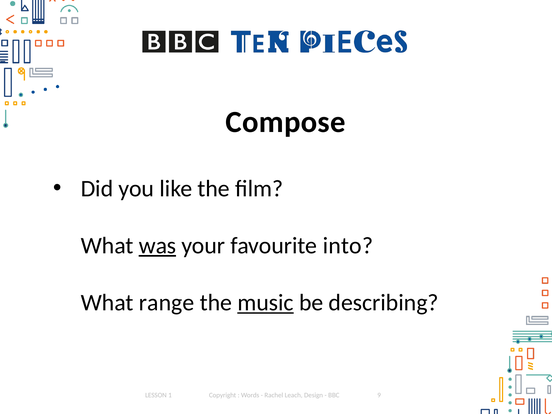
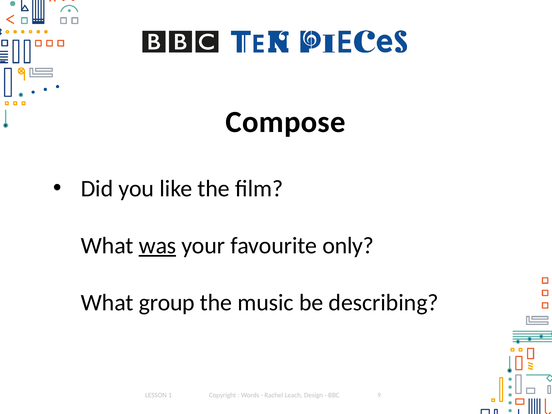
into: into -> only
range: range -> group
music underline: present -> none
